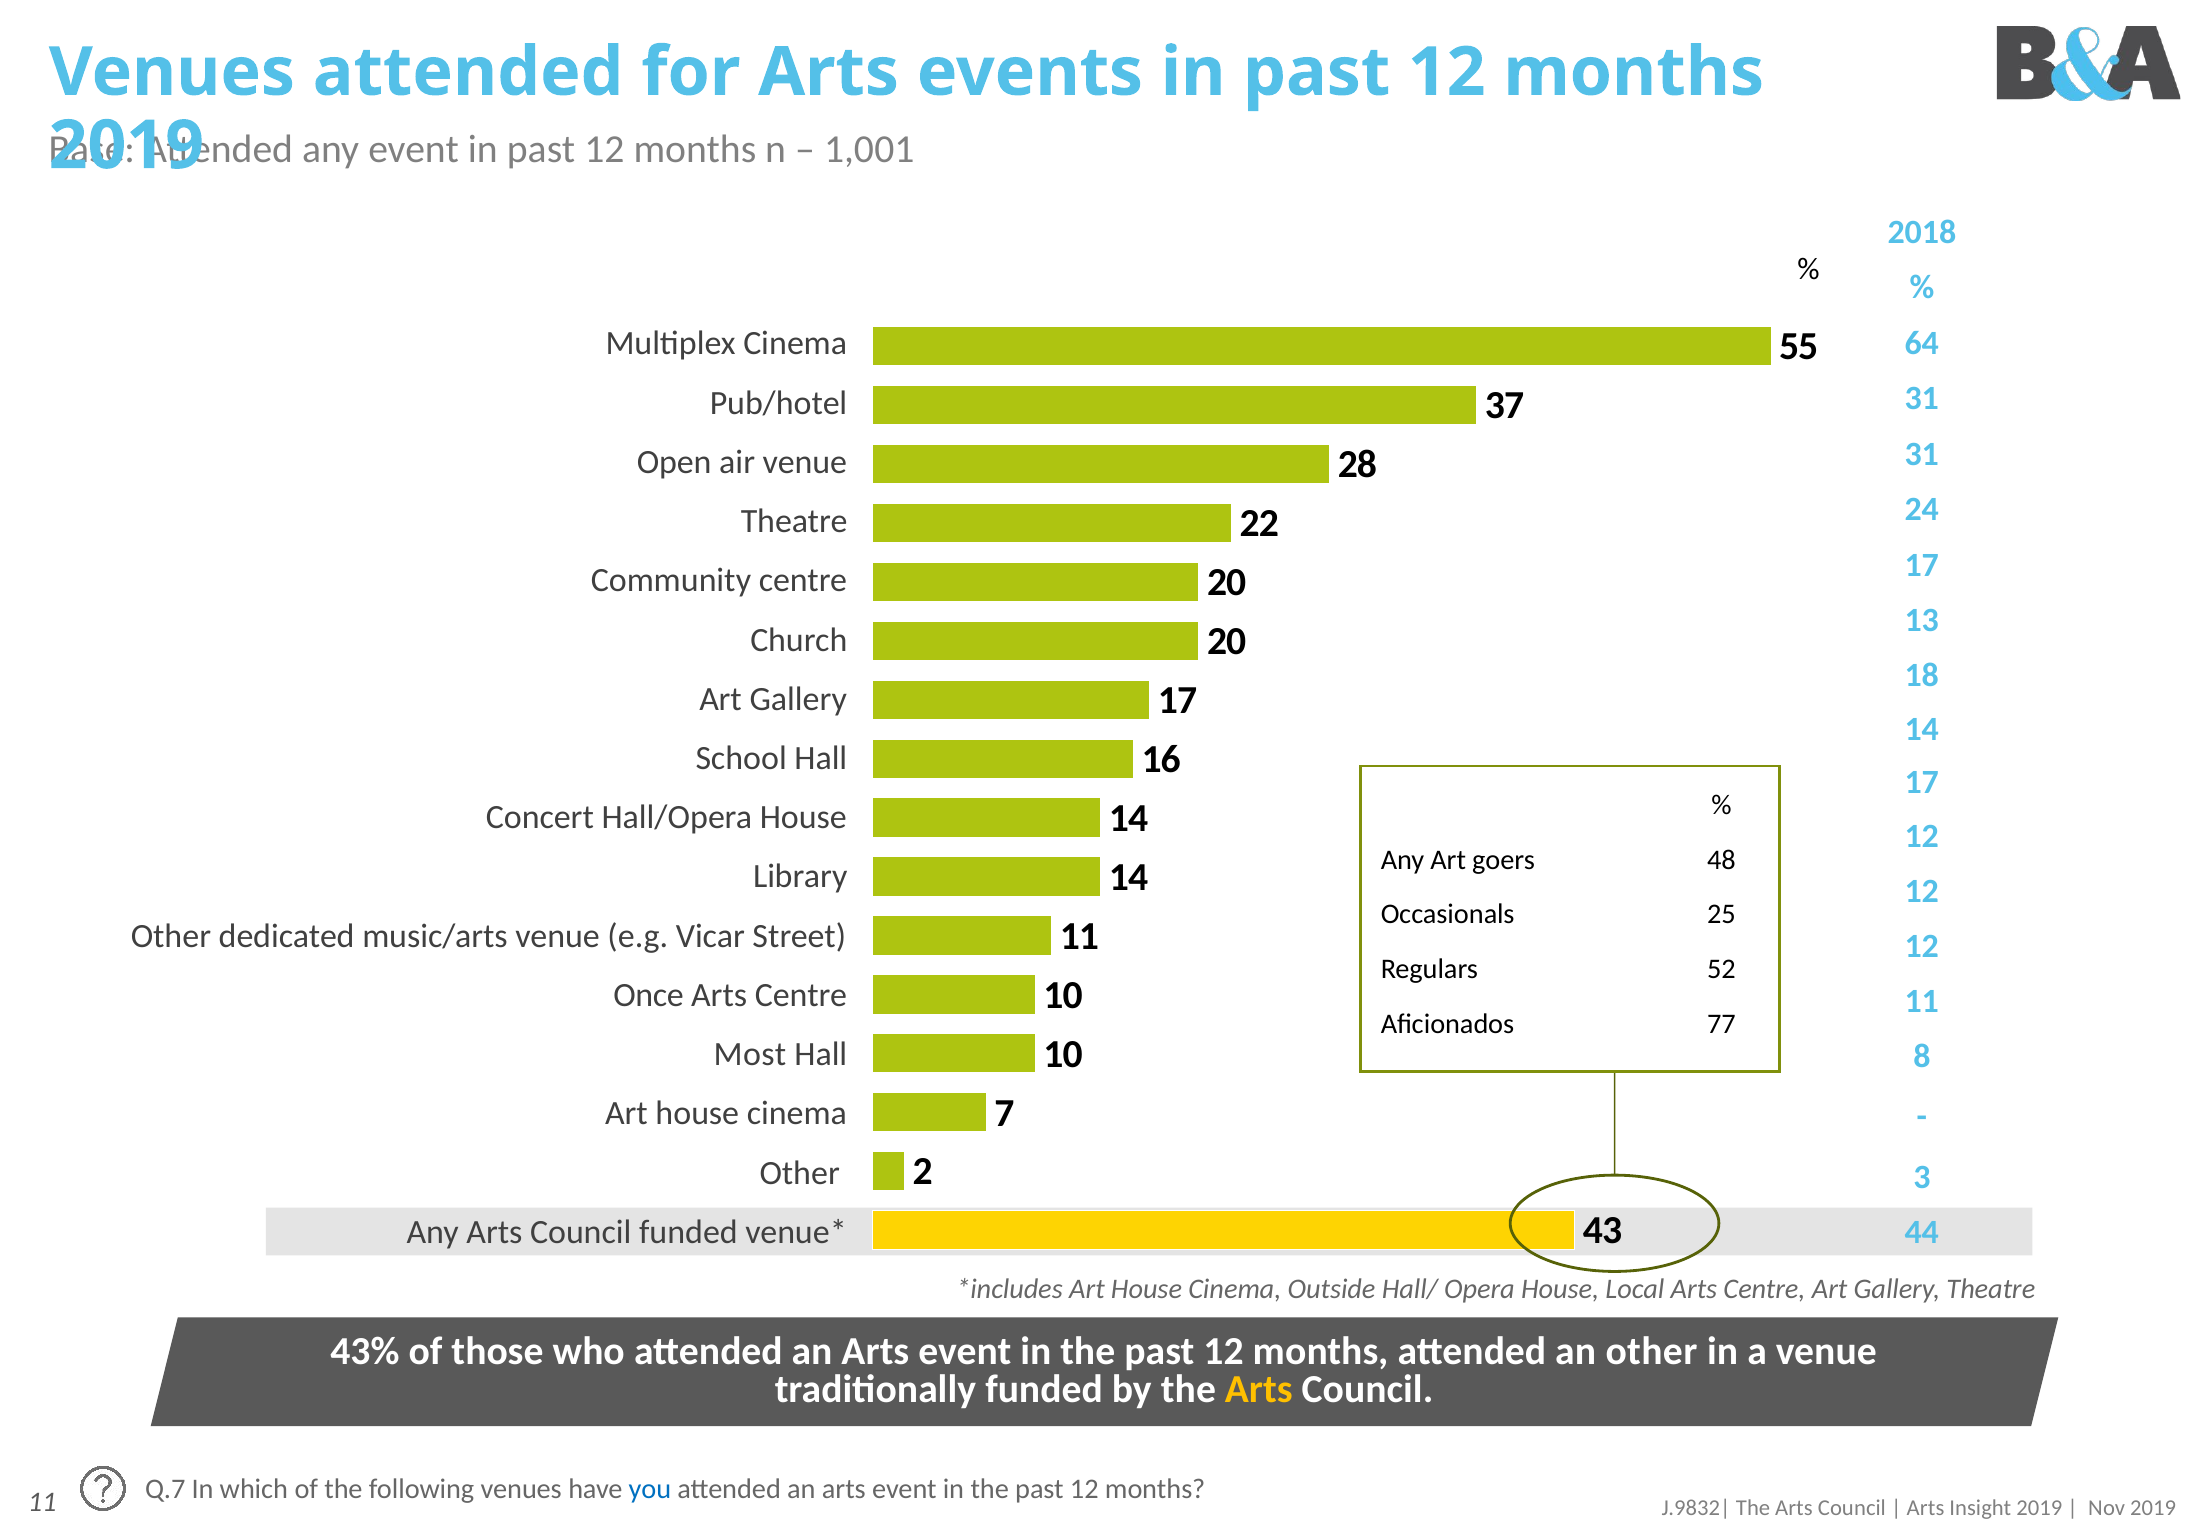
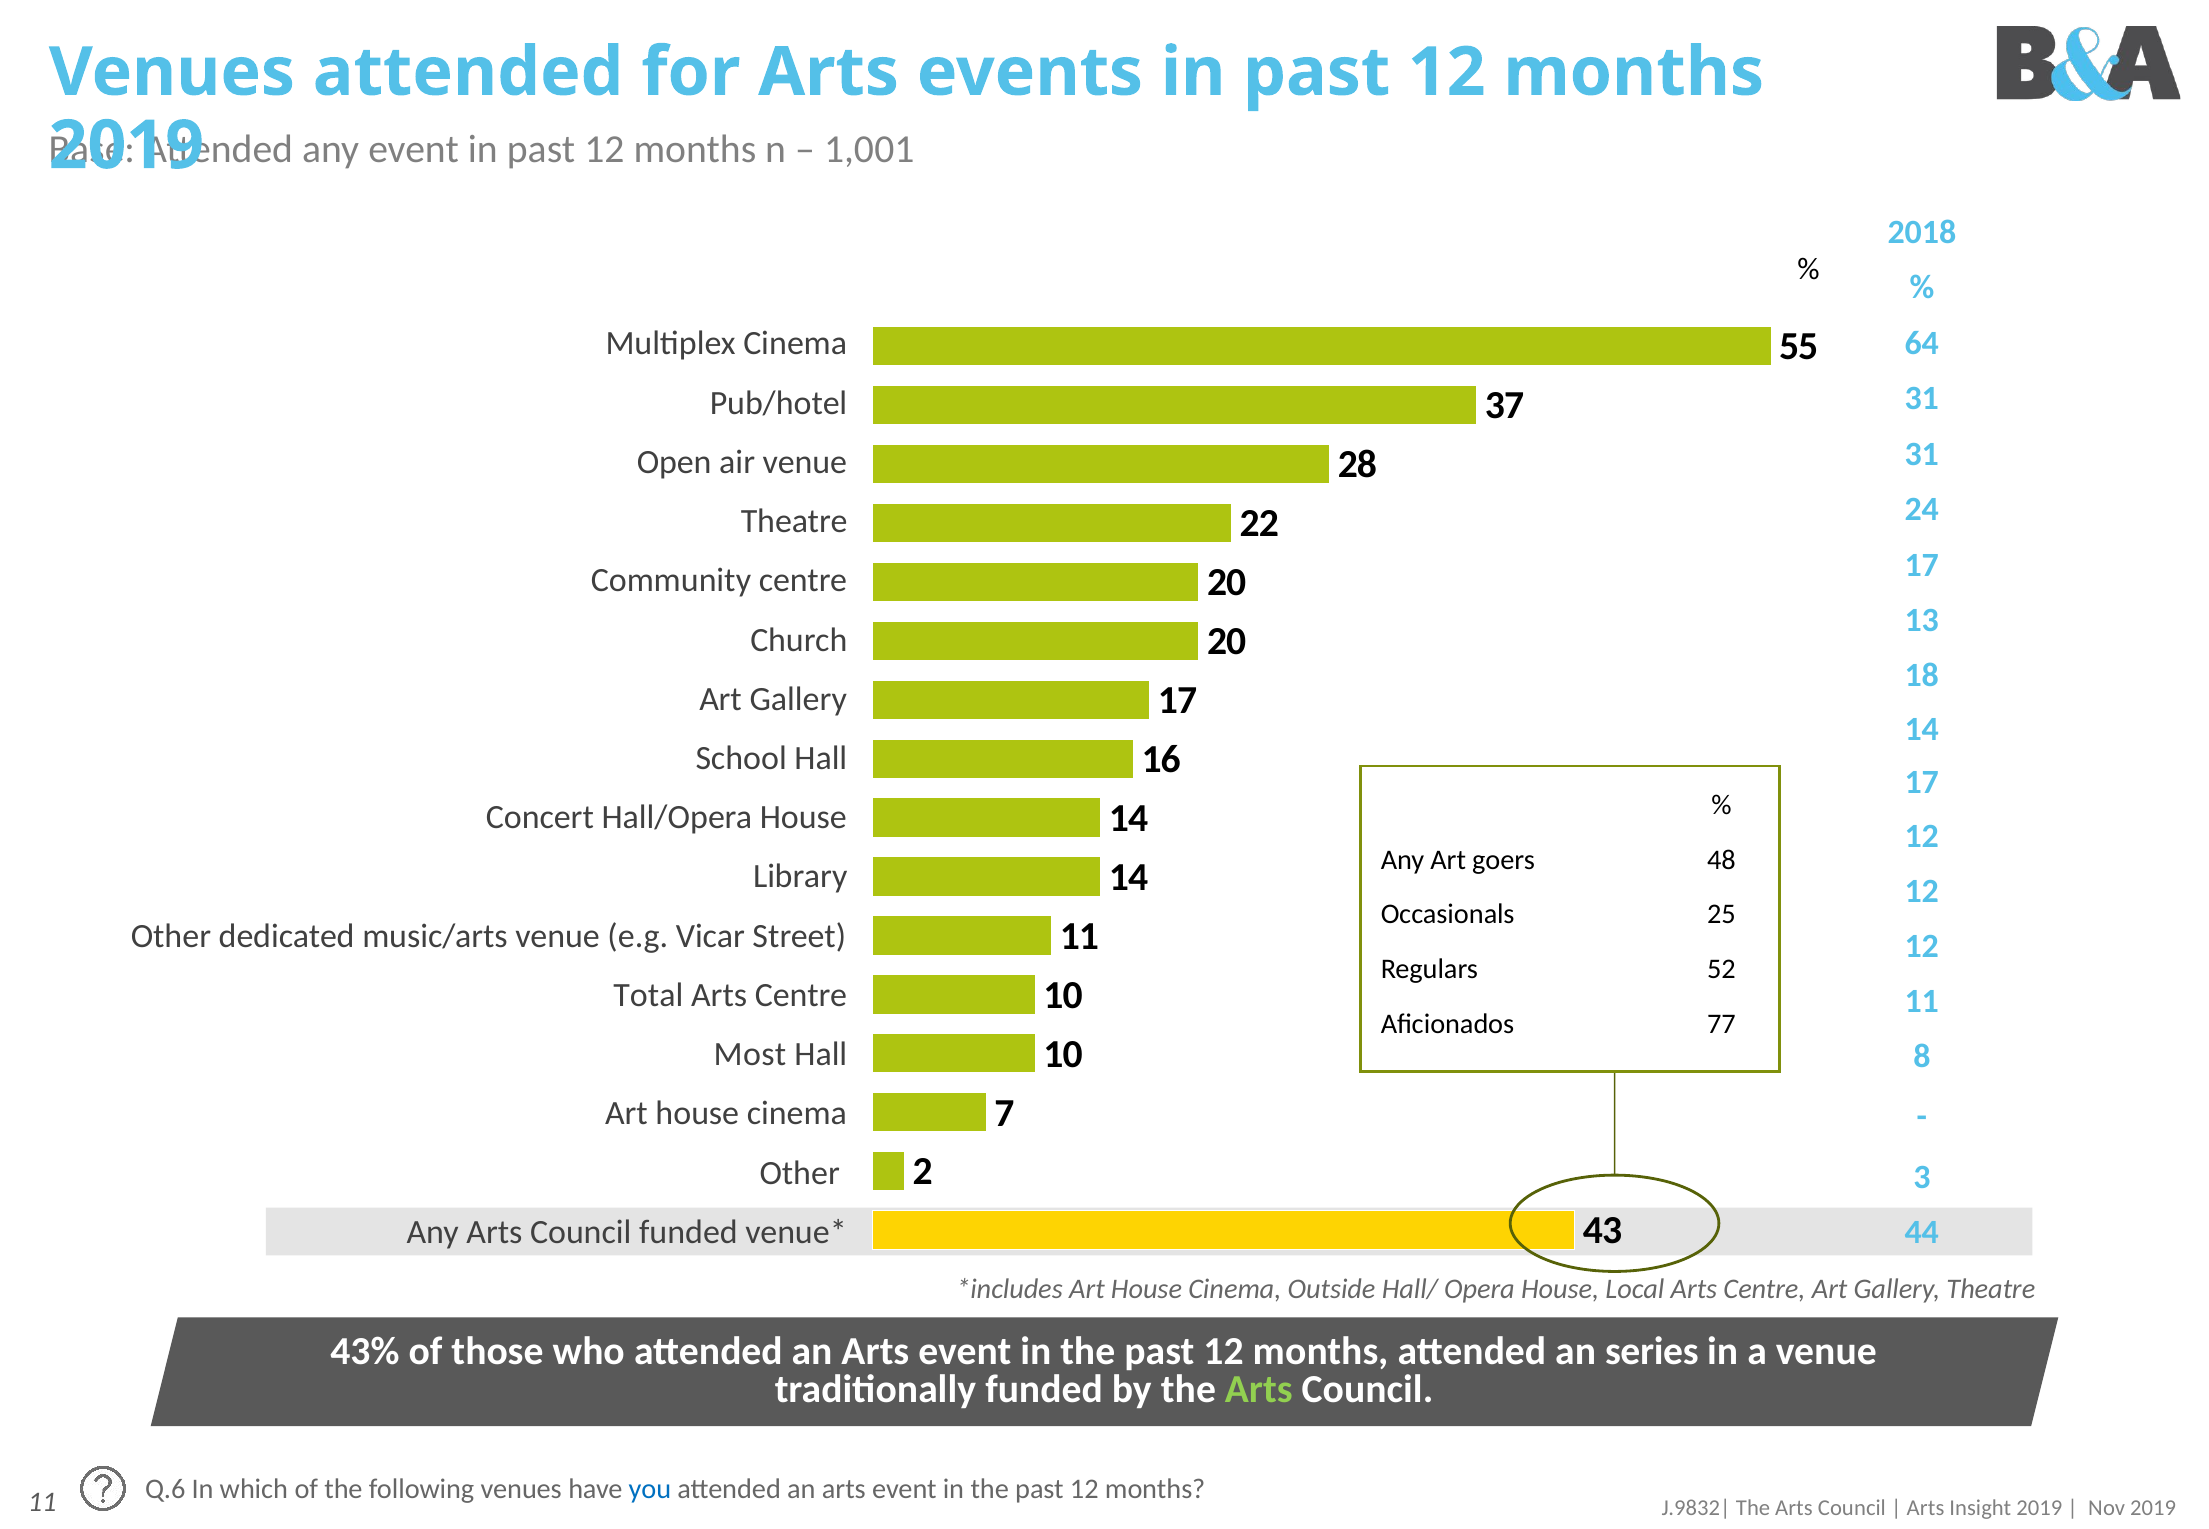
Once: Once -> Total
an other: other -> series
Arts at (1259, 1389) colour: yellow -> light green
Q.7: Q.7 -> Q.6
